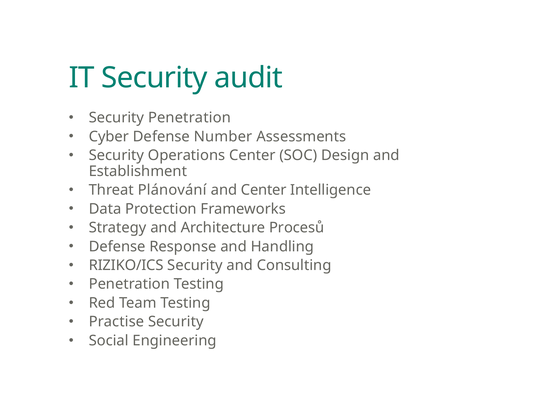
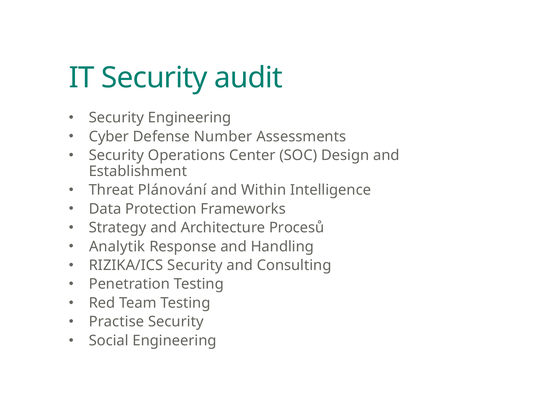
Security Penetration: Penetration -> Engineering
and Center: Center -> Within
Defense at (117, 247): Defense -> Analytik
RIZIKO/ICS: RIZIKO/ICS -> RIZIKA/ICS
